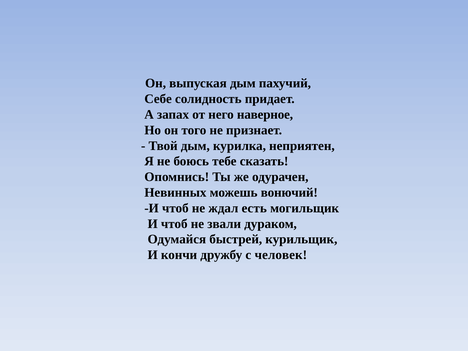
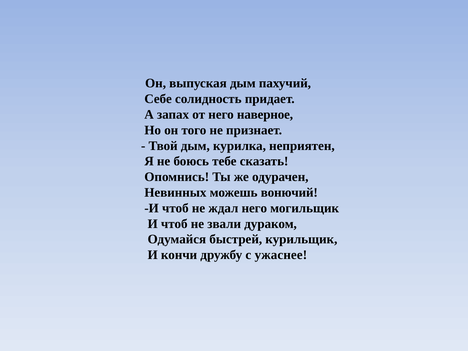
ждал есть: есть -> него
человек: человек -> ужаснее
